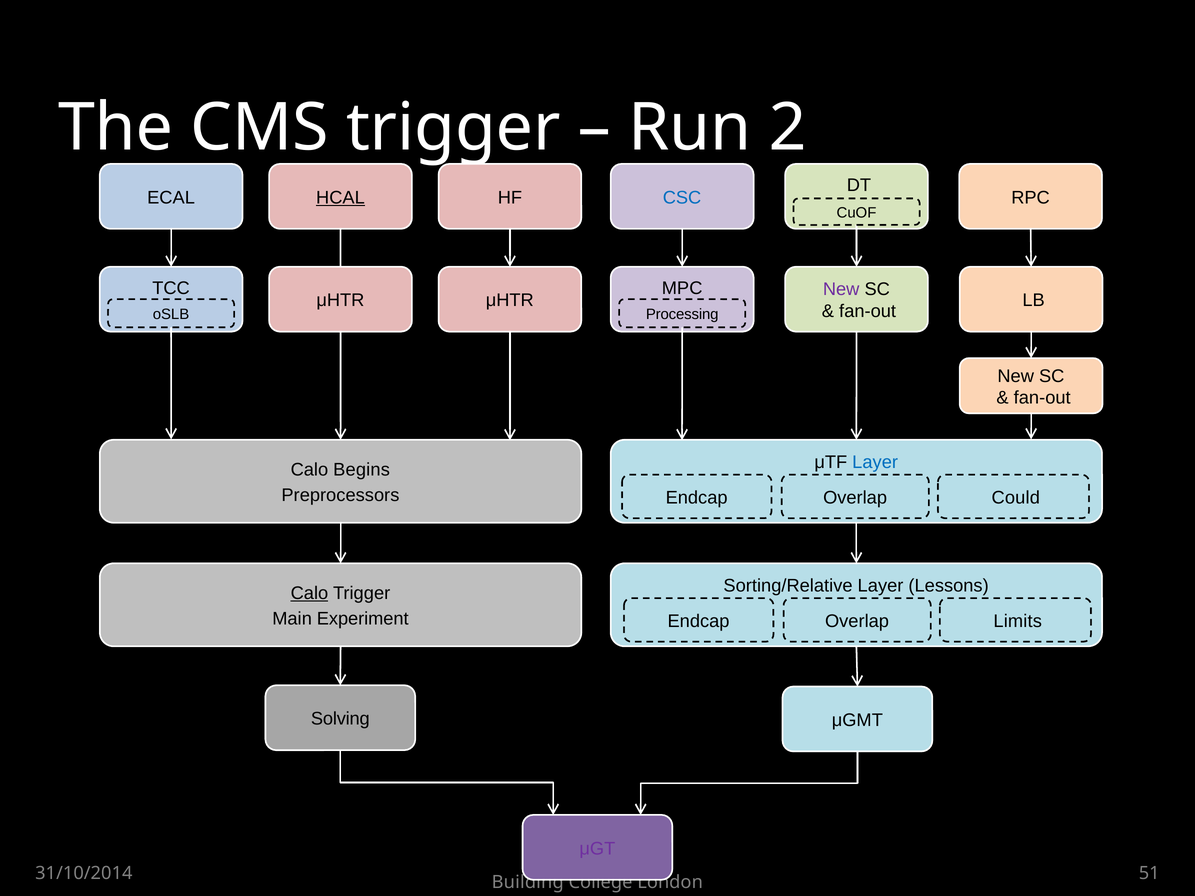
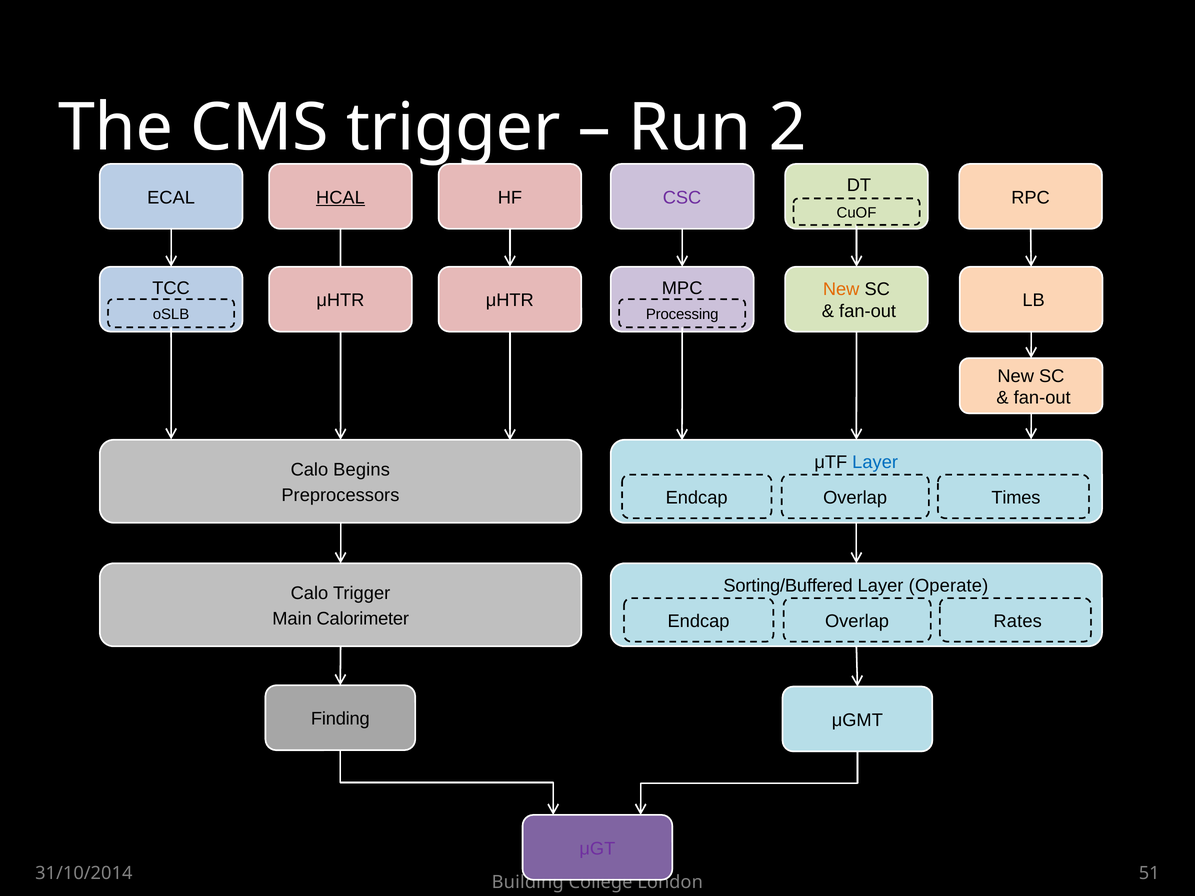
CSC colour: blue -> purple
New at (841, 290) colour: purple -> orange
Could: Could -> Times
Sorting/Relative: Sorting/Relative -> Sorting/Buffered
Lessons: Lessons -> Operate
Calo at (309, 593) underline: present -> none
Experiment: Experiment -> Calorimeter
Limits: Limits -> Rates
Solving: Solving -> Finding
